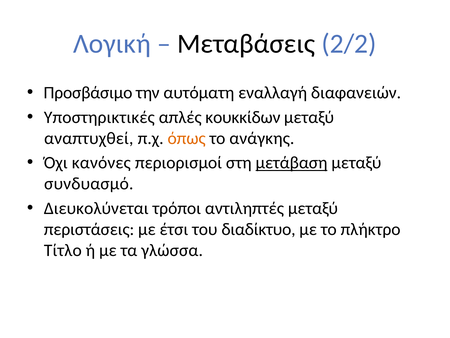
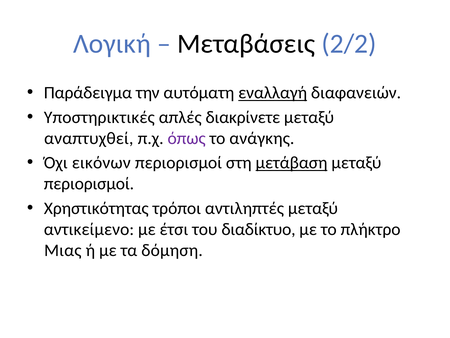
Προσβάσιμο: Προσβάσιμο -> Παράδειγμα
εναλλαγή underline: none -> present
κουκκίδων: κουκκίδων -> διακρίνετε
όπως colour: orange -> purple
κανόνες: κανόνες -> εικόνων
συνδυασμό at (89, 184): συνδυασμό -> περιορισμοί
Διευκολύνεται: Διευκολύνεται -> Χρηστικότητας
περιστάσεις: περιστάσεις -> αντικείμενο
Τίτλο: Τίτλο -> Μιας
γλώσσα: γλώσσα -> δόμηση
